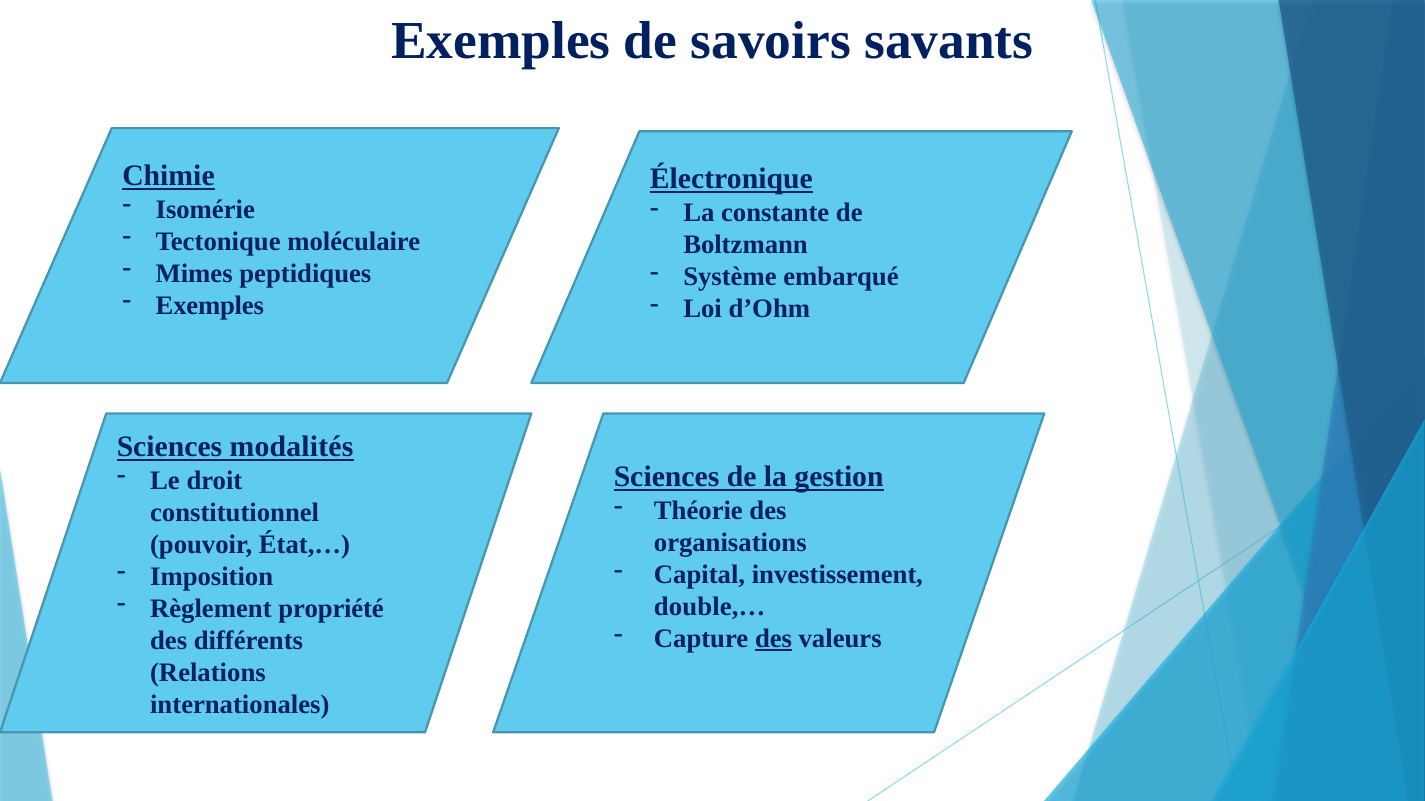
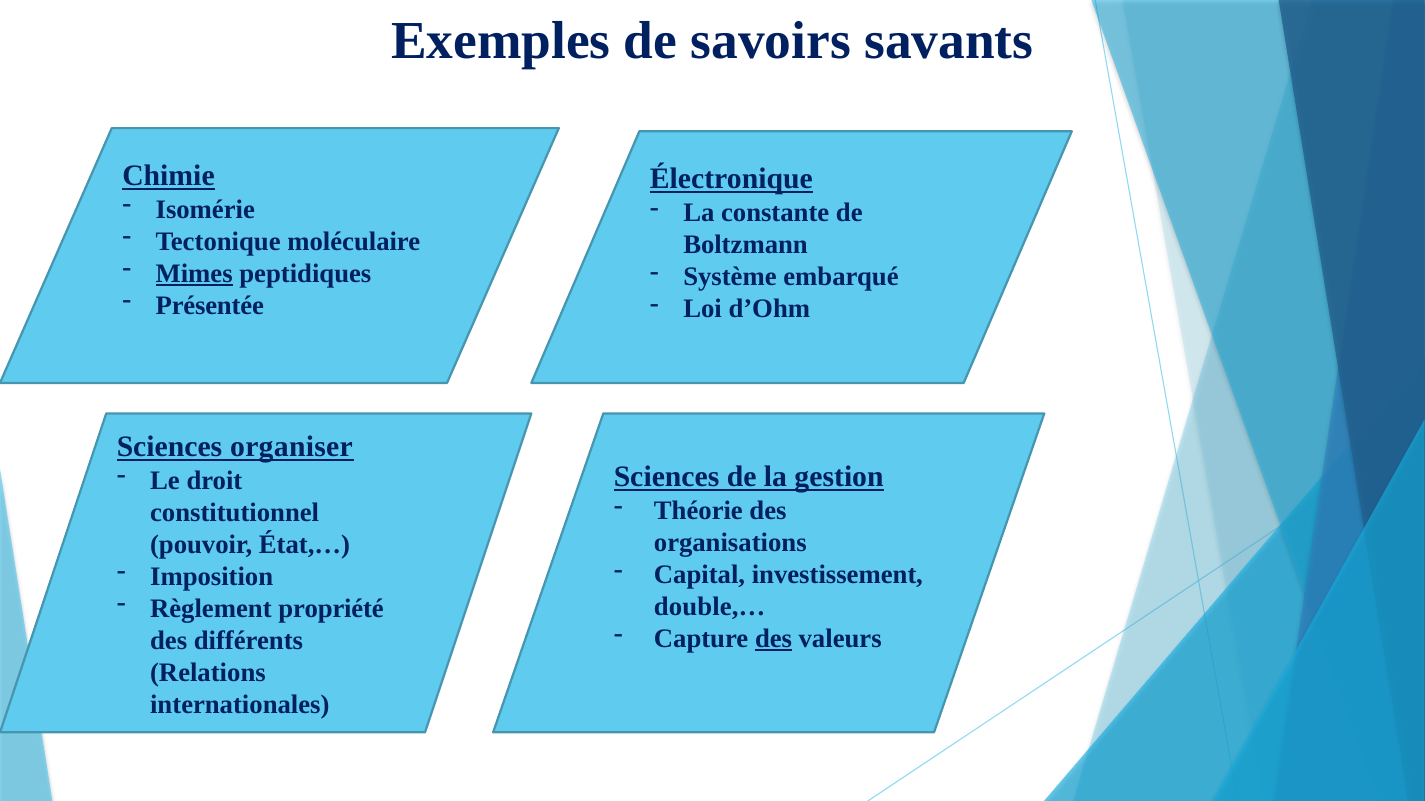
Mimes underline: none -> present
Exemples at (210, 306): Exemples -> Présentée
modalités: modalités -> organiser
